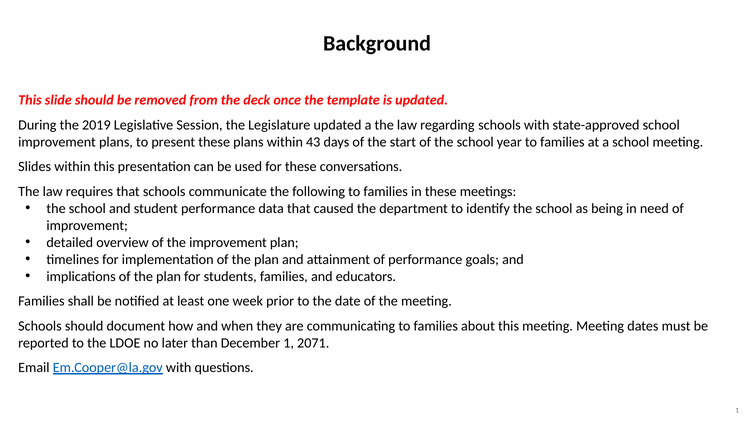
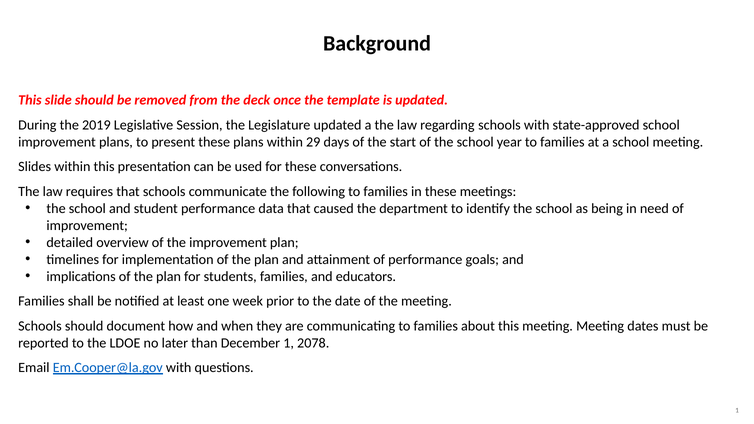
43: 43 -> 29
2071: 2071 -> 2078
